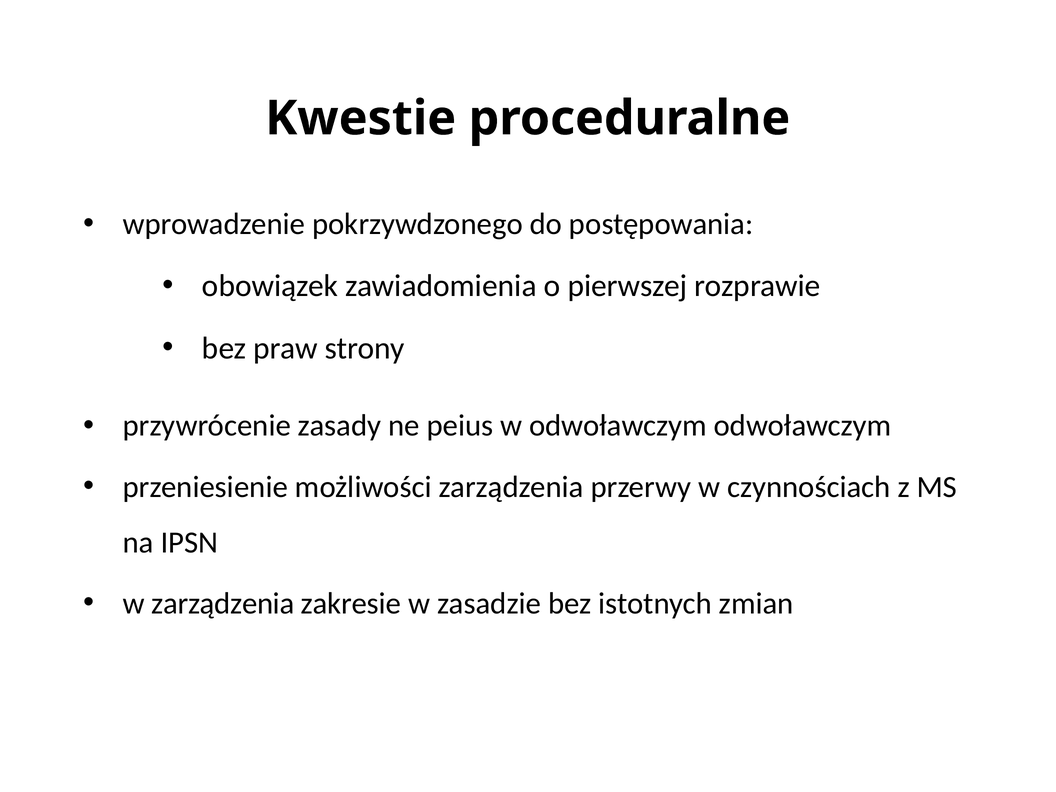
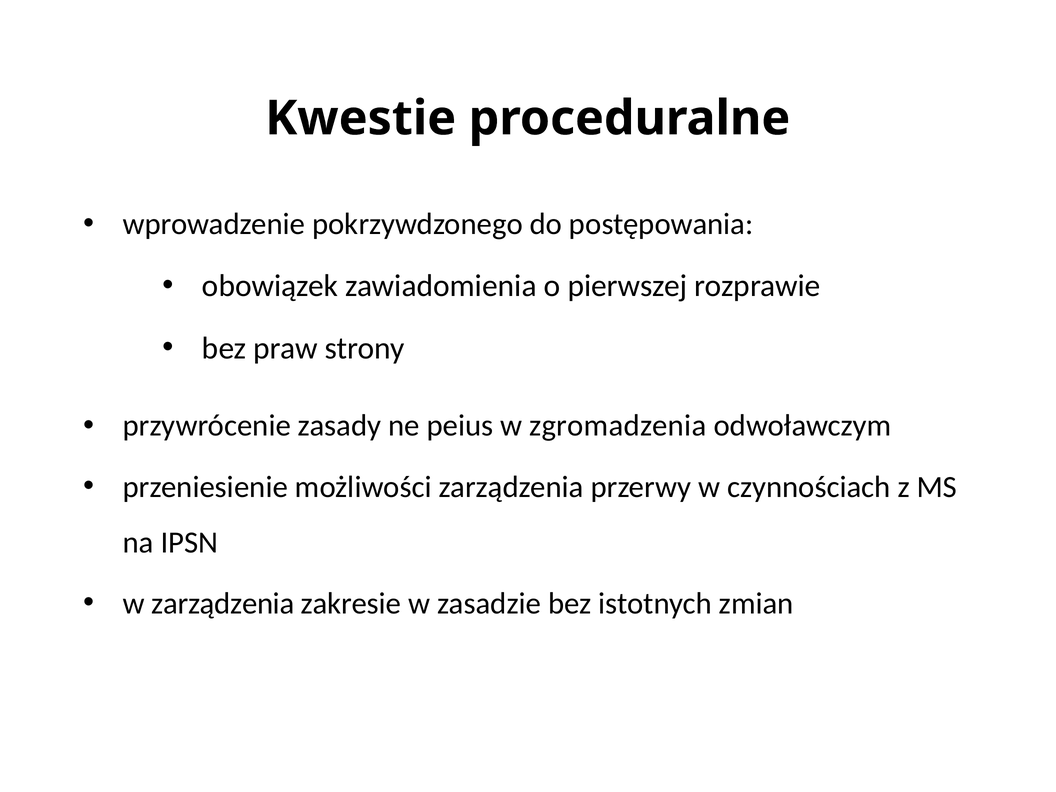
w odwoławczym: odwoławczym -> zgromadzenia
